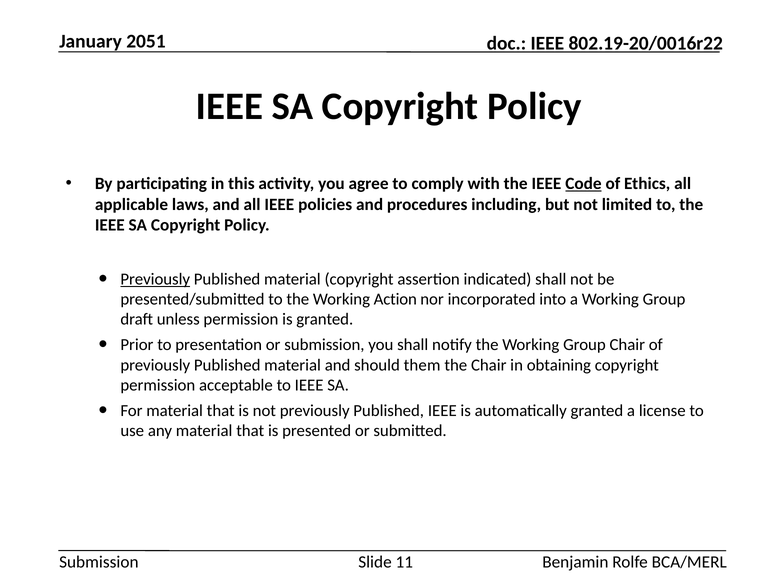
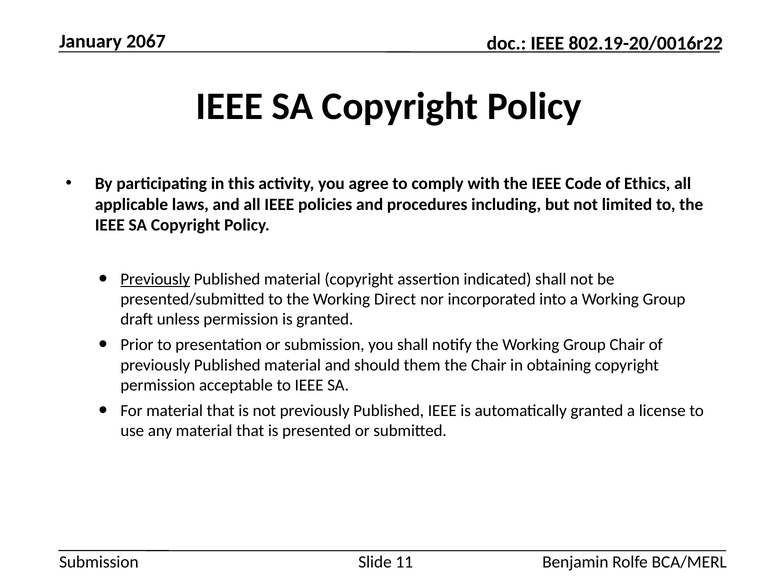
2051: 2051 -> 2067
Code underline: present -> none
Action: Action -> Direct
